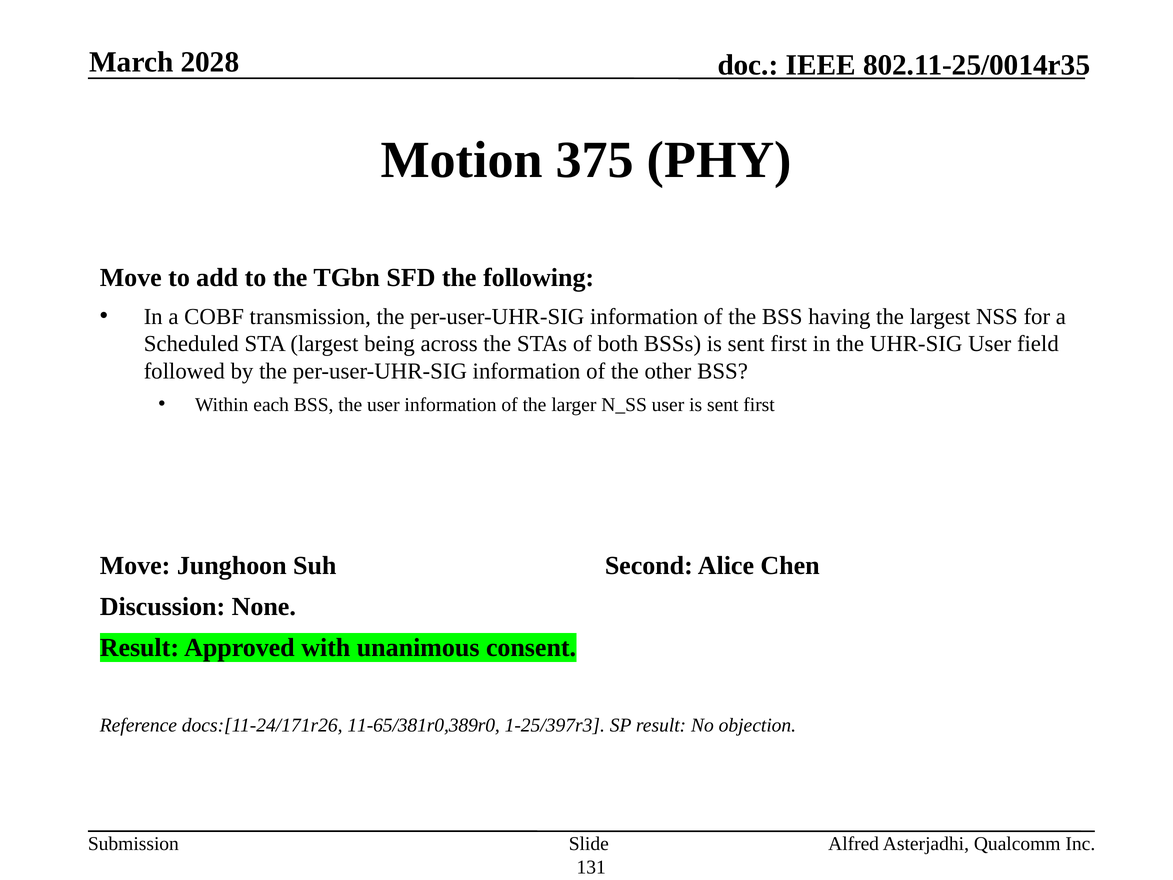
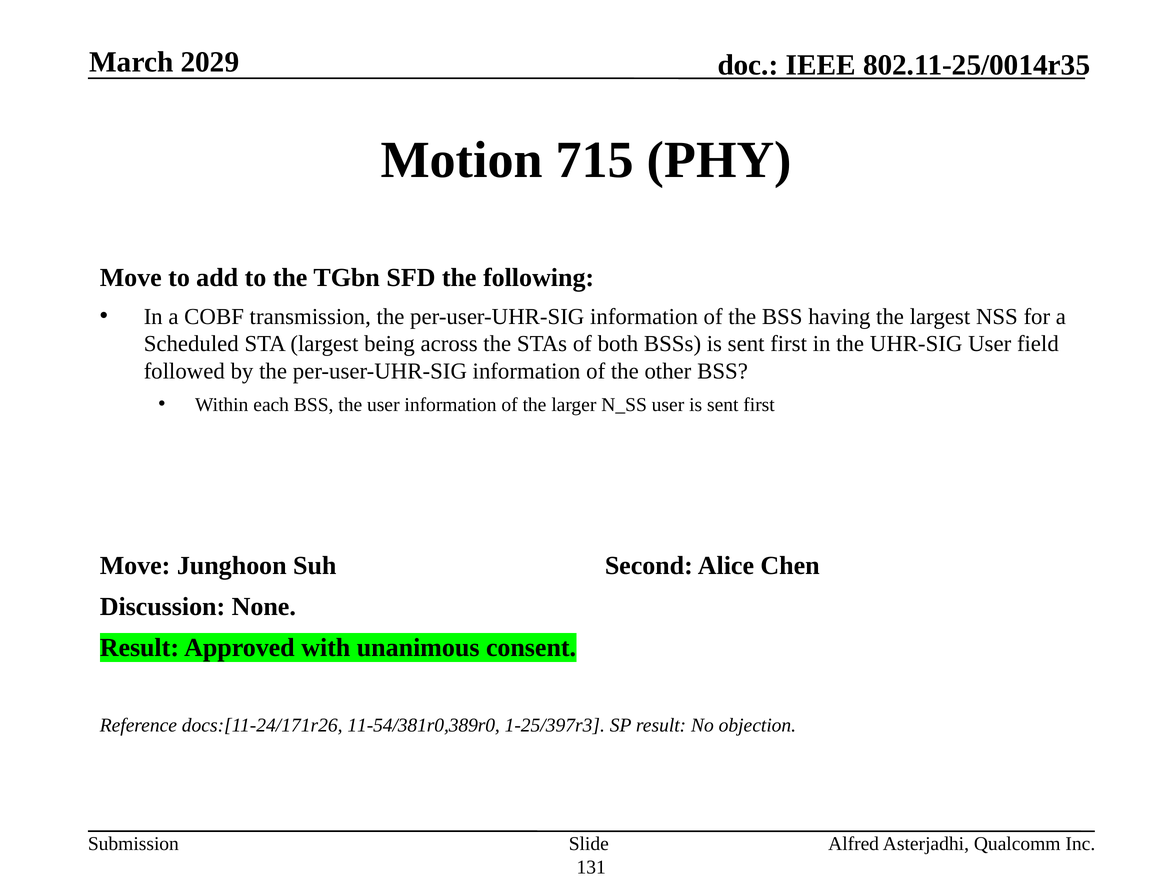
2028: 2028 -> 2029
375: 375 -> 715
11-65/381r0,389r0: 11-65/381r0,389r0 -> 11-54/381r0,389r0
